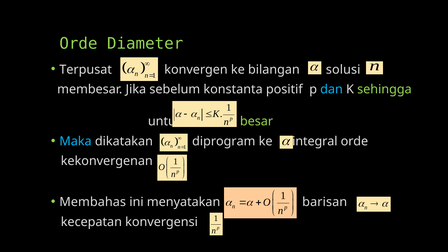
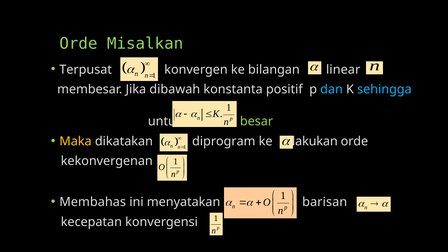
Diameter: Diameter -> Misalkan
solusi: solusi -> linear
sebelum: sebelum -> dibawah
sehingga colour: light green -> light blue
Maka colour: light blue -> yellow
integral: integral -> lakukan
